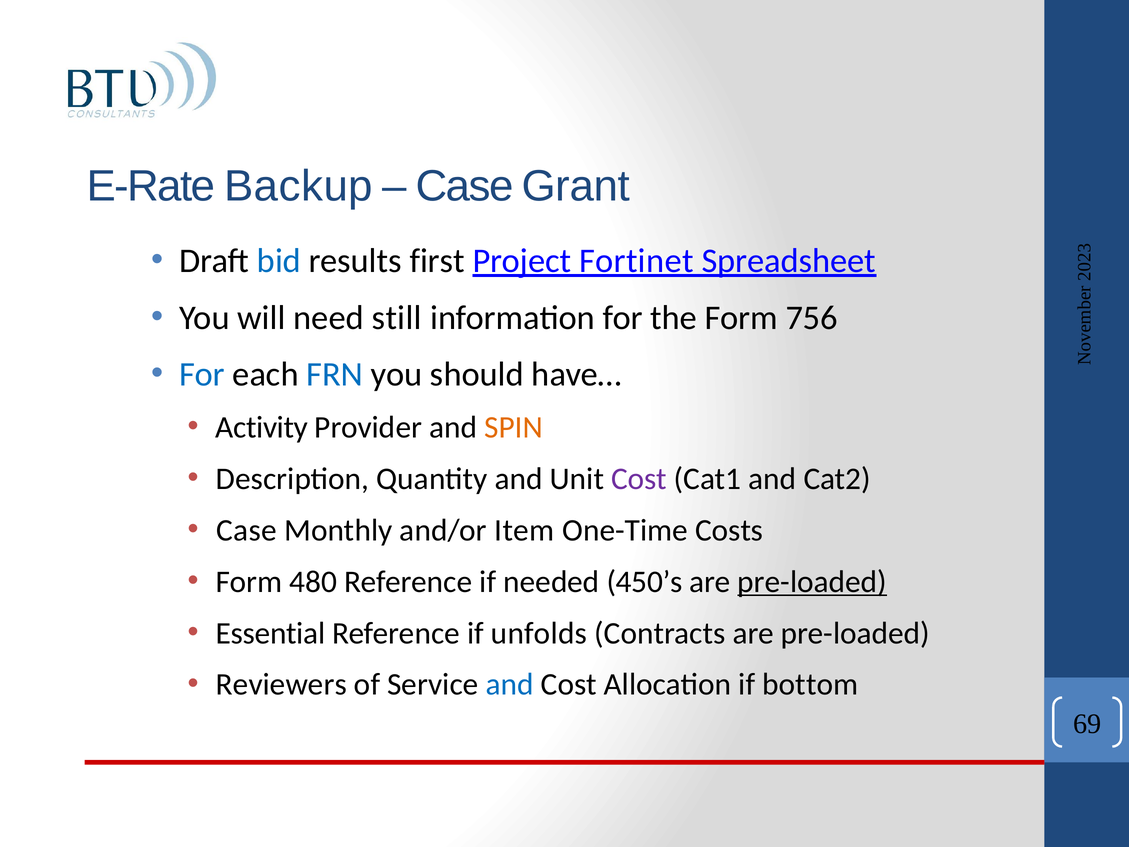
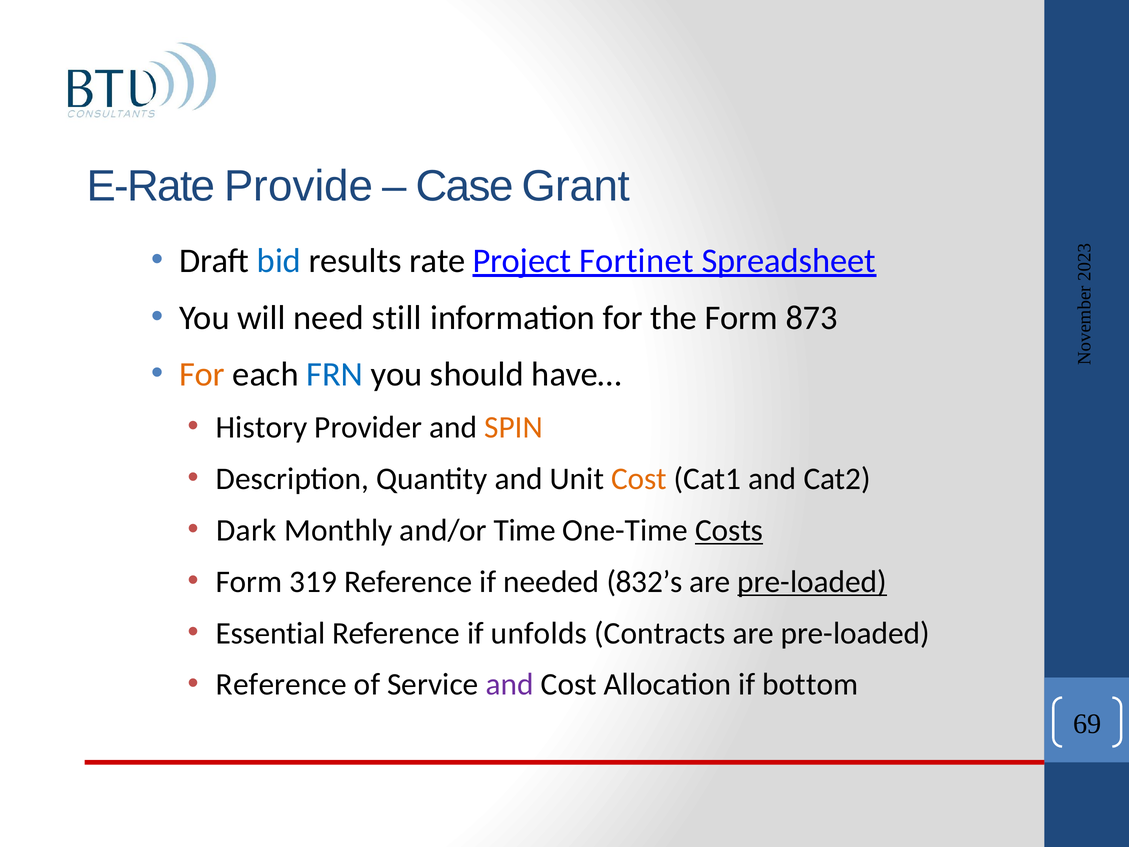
Backup: Backup -> Provide
first: first -> rate
756: 756 -> 873
For at (202, 374) colour: blue -> orange
Activity: Activity -> History
Cost at (639, 479) colour: purple -> orange
Case at (246, 530): Case -> Dark
Item: Item -> Time
Costs underline: none -> present
480: 480 -> 319
450’s: 450’s -> 832’s
Reviewers at (281, 684): Reviewers -> Reference
and at (510, 684) colour: blue -> purple
